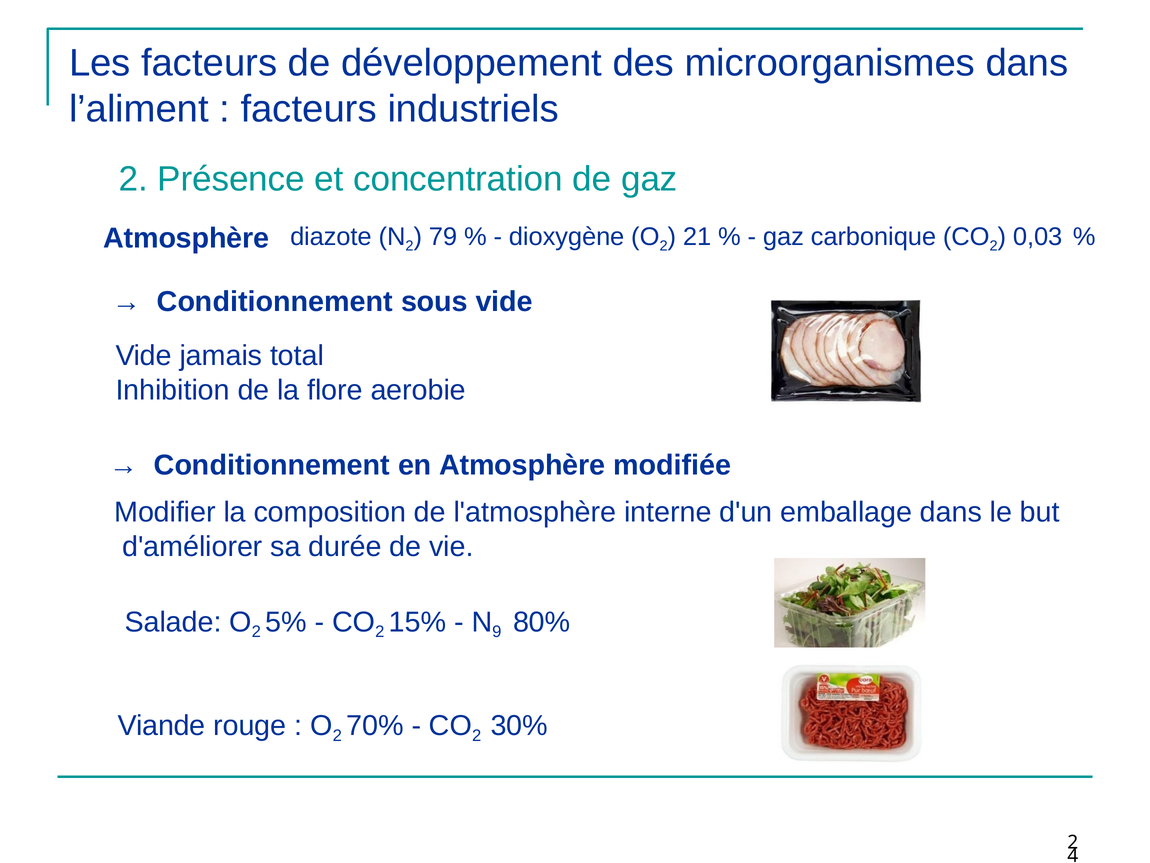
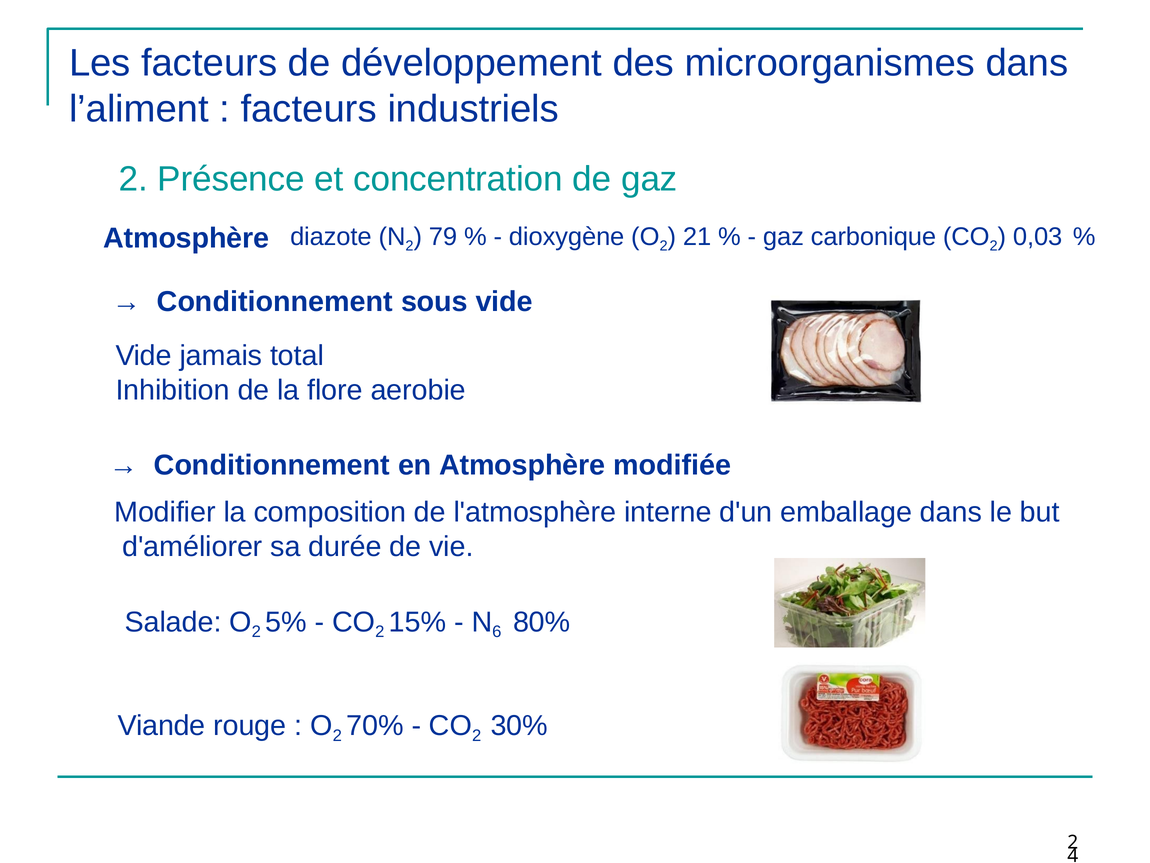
9: 9 -> 6
